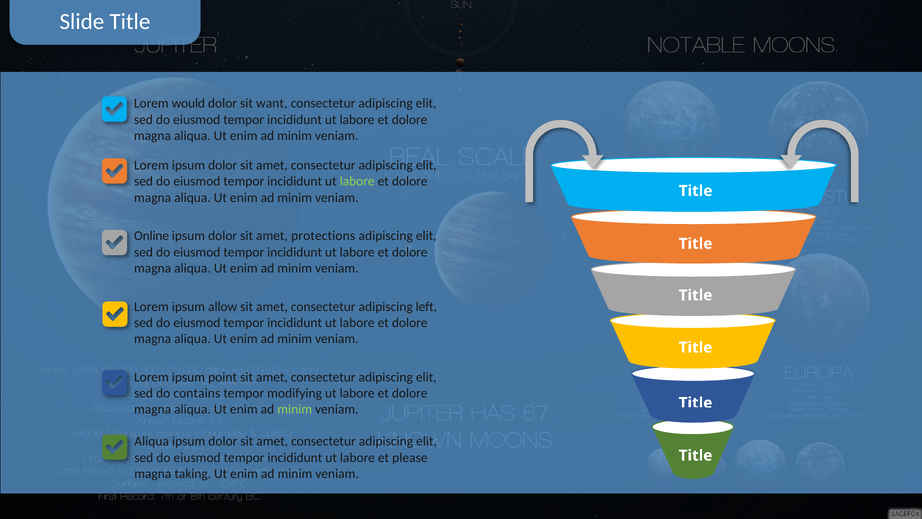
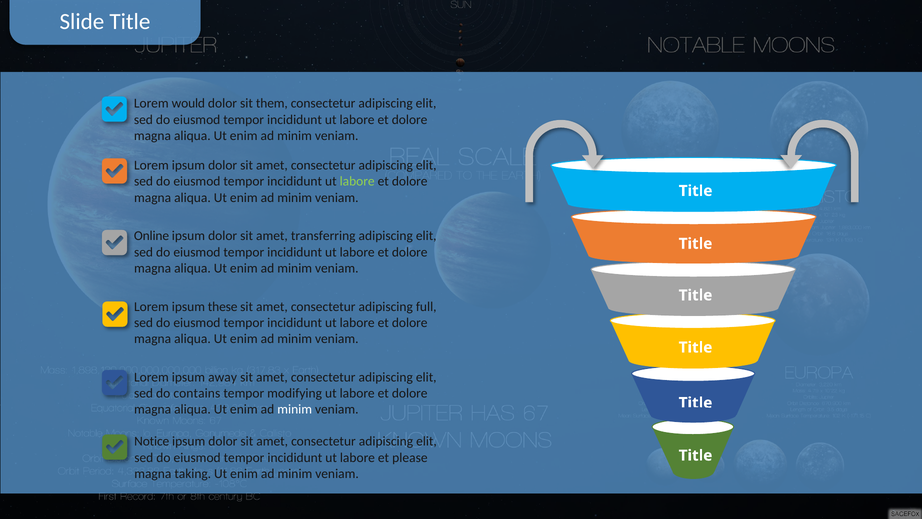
want: want -> them
protections: protections -> transferring
allow: allow -> these
left: left -> full
point: point -> away
minim at (295, 409) colour: light green -> white
Aliqua at (152, 441): Aliqua -> Notice
